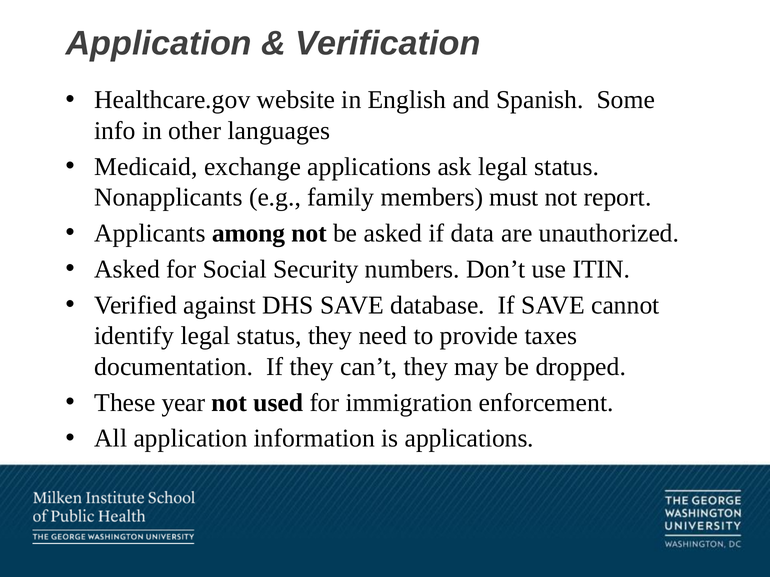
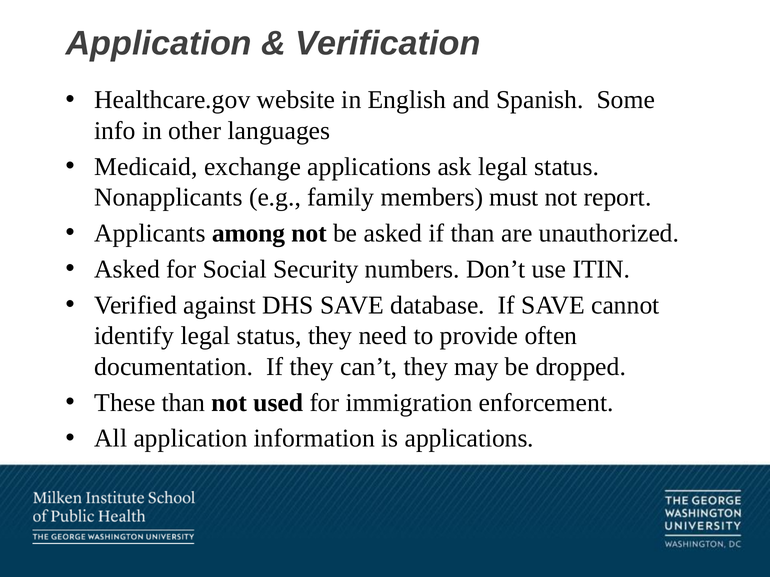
if data: data -> than
taxes: taxes -> often
These year: year -> than
